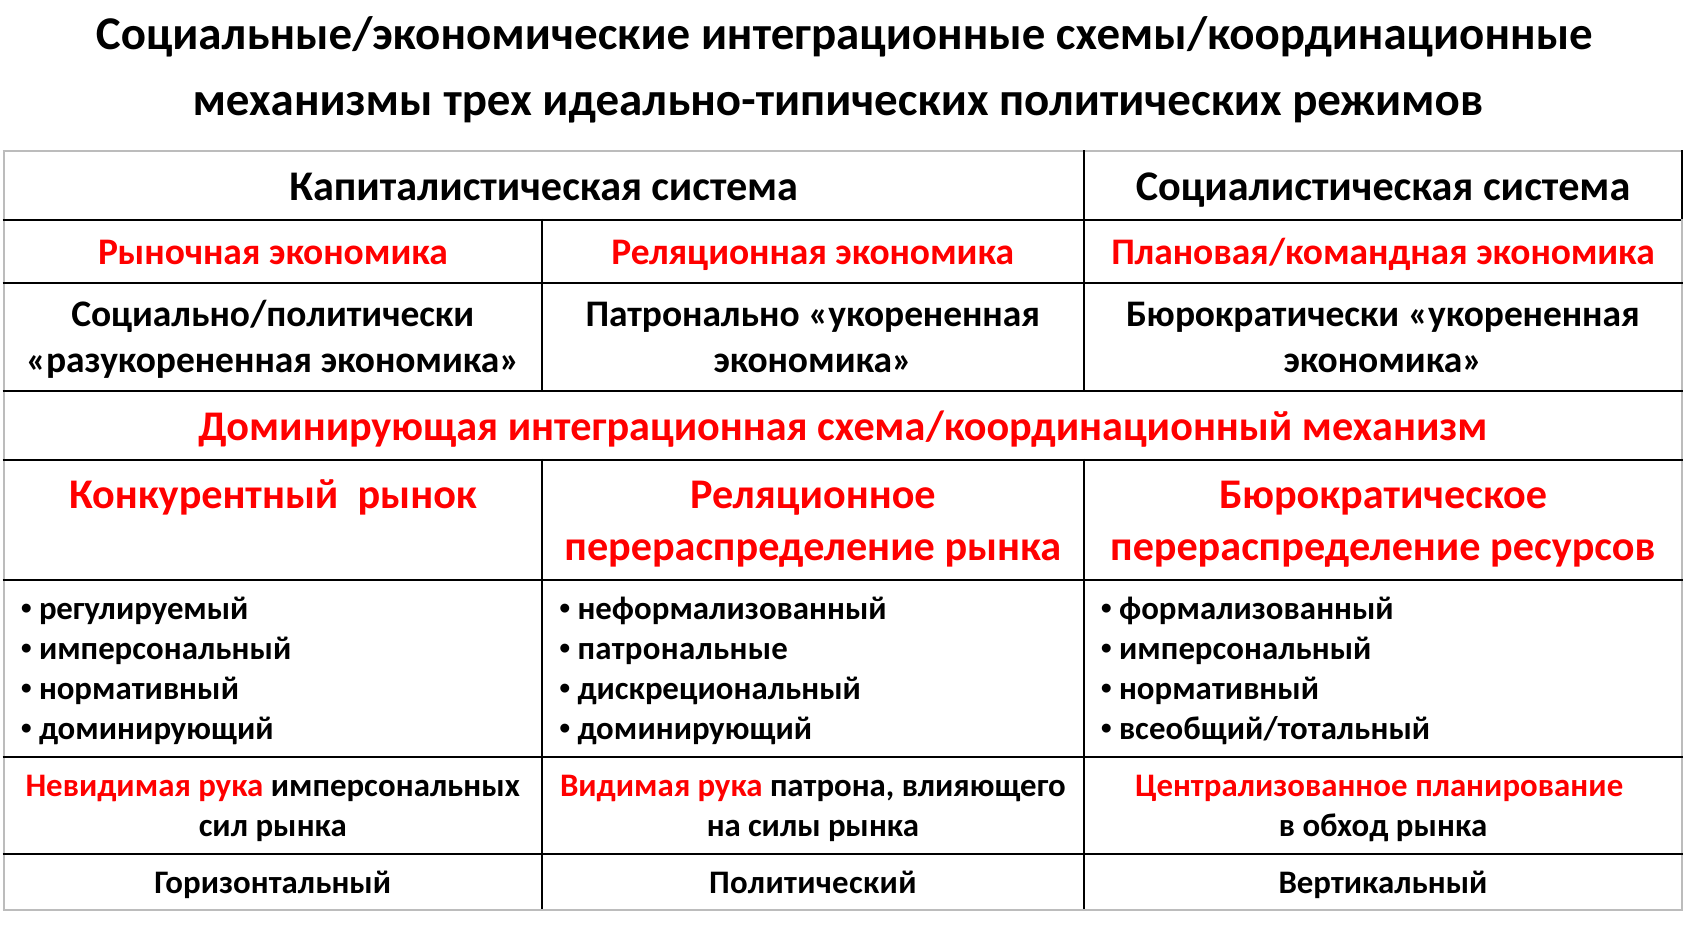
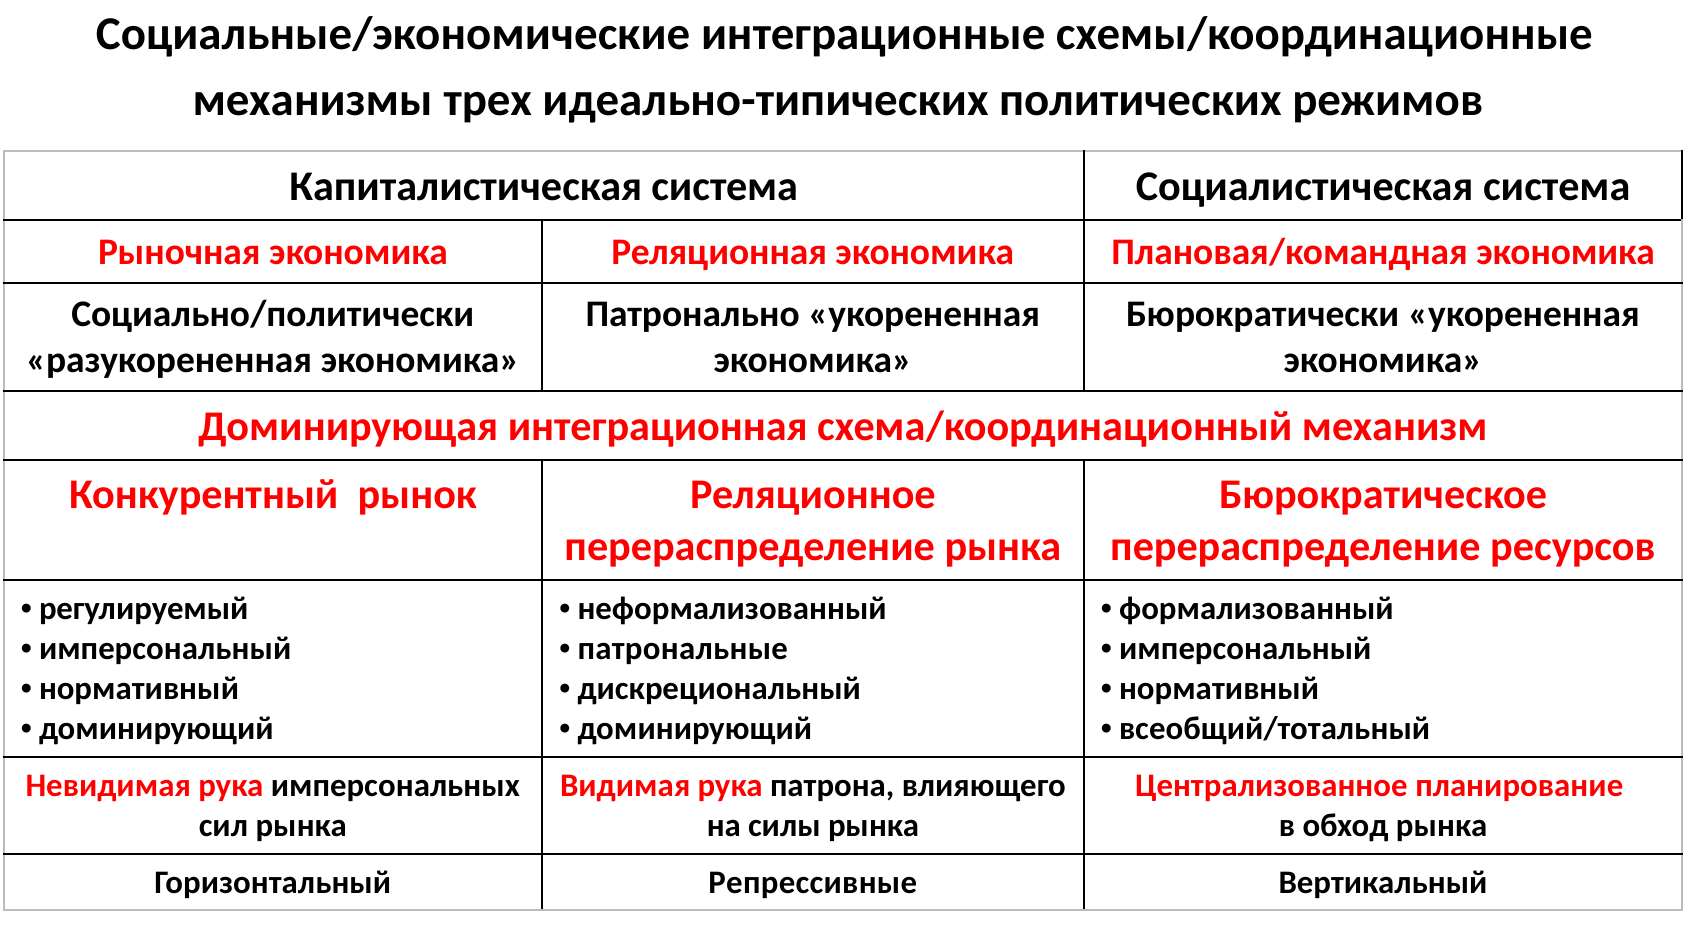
Политический: Политический -> Репрессивные
